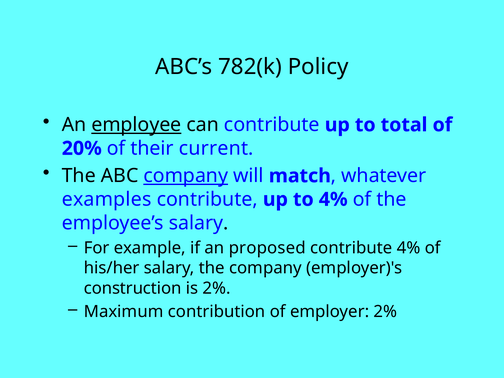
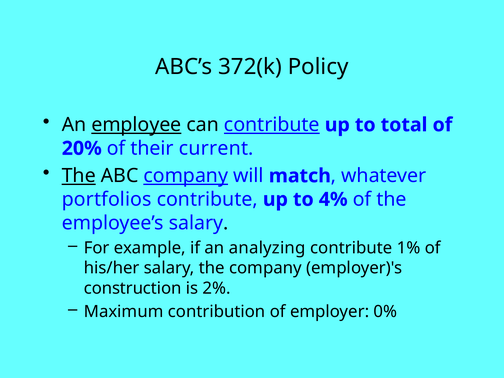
782(k: 782(k -> 372(k
contribute at (272, 125) underline: none -> present
The at (79, 176) underline: none -> present
examples: examples -> portfolios
proposed: proposed -> analyzing
contribute 4%: 4% -> 1%
employer 2%: 2% -> 0%
